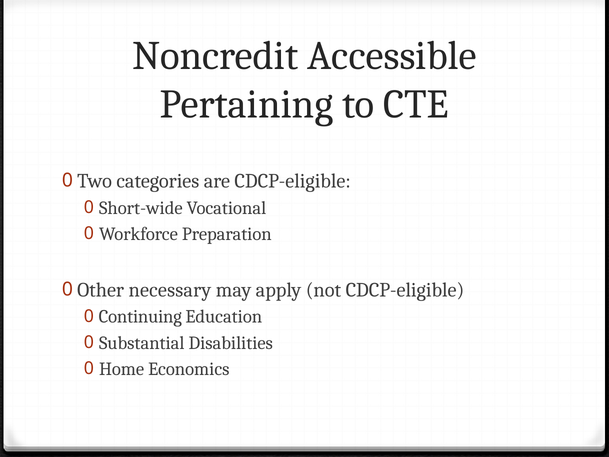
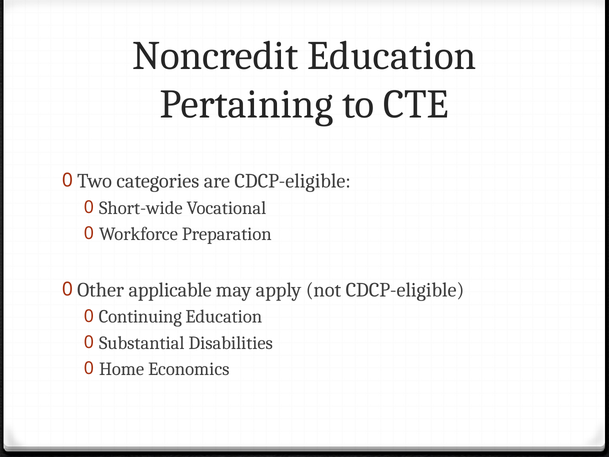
Noncredit Accessible: Accessible -> Education
necessary: necessary -> applicable
